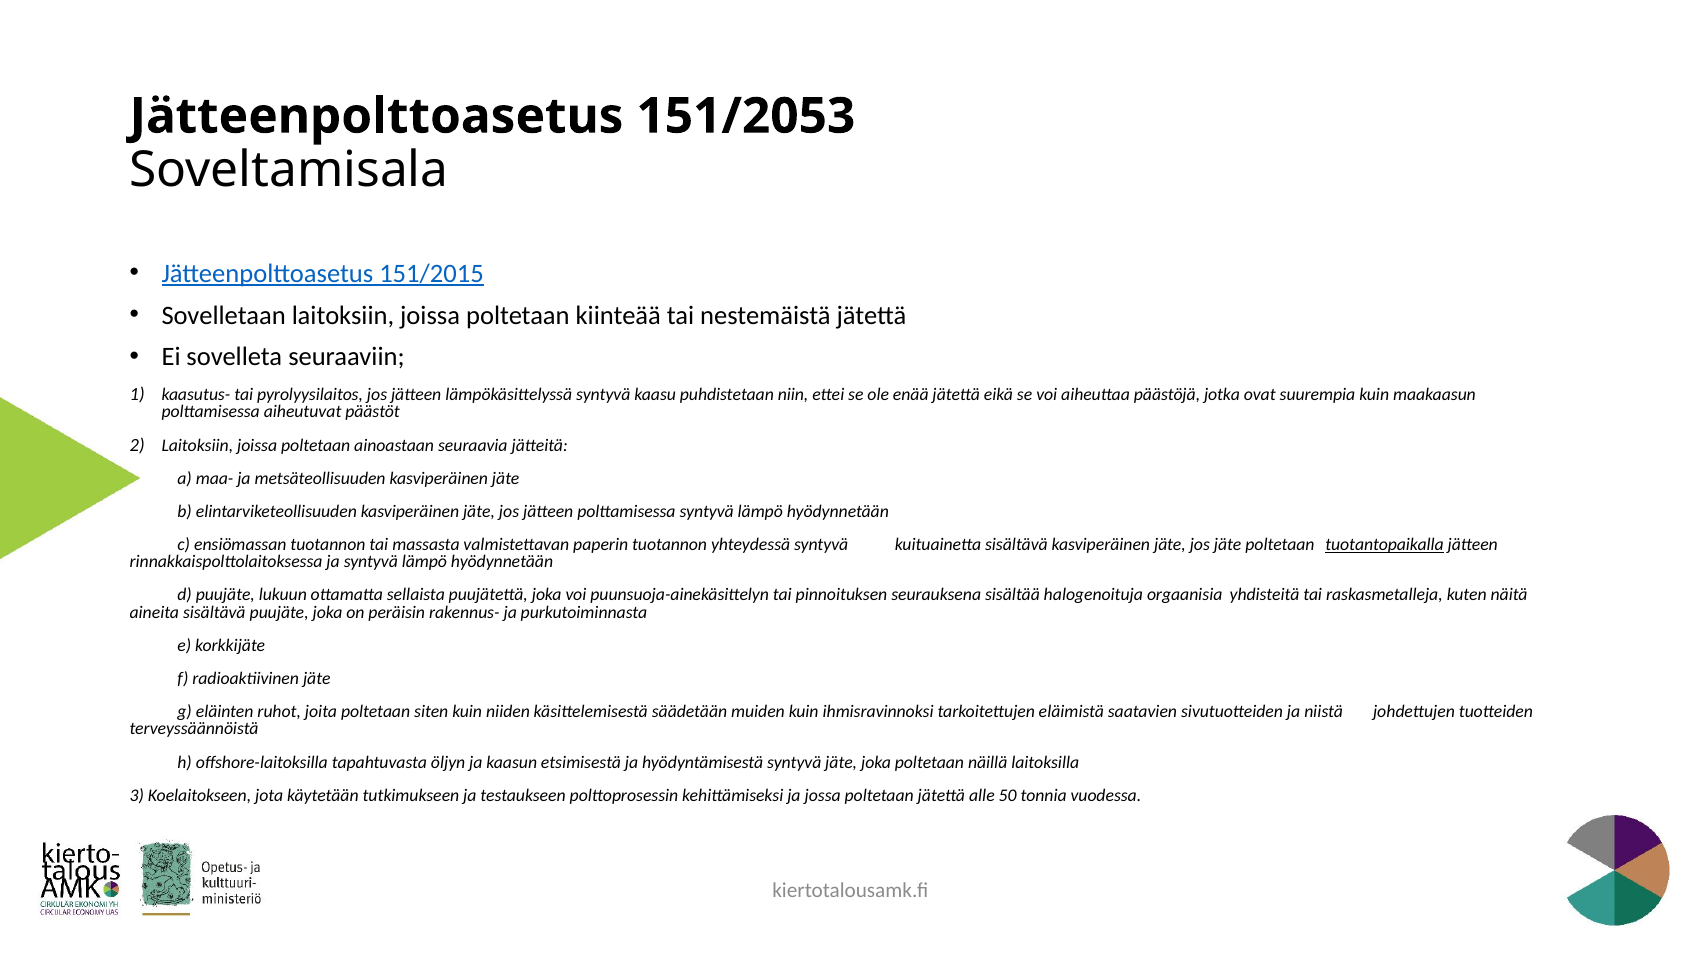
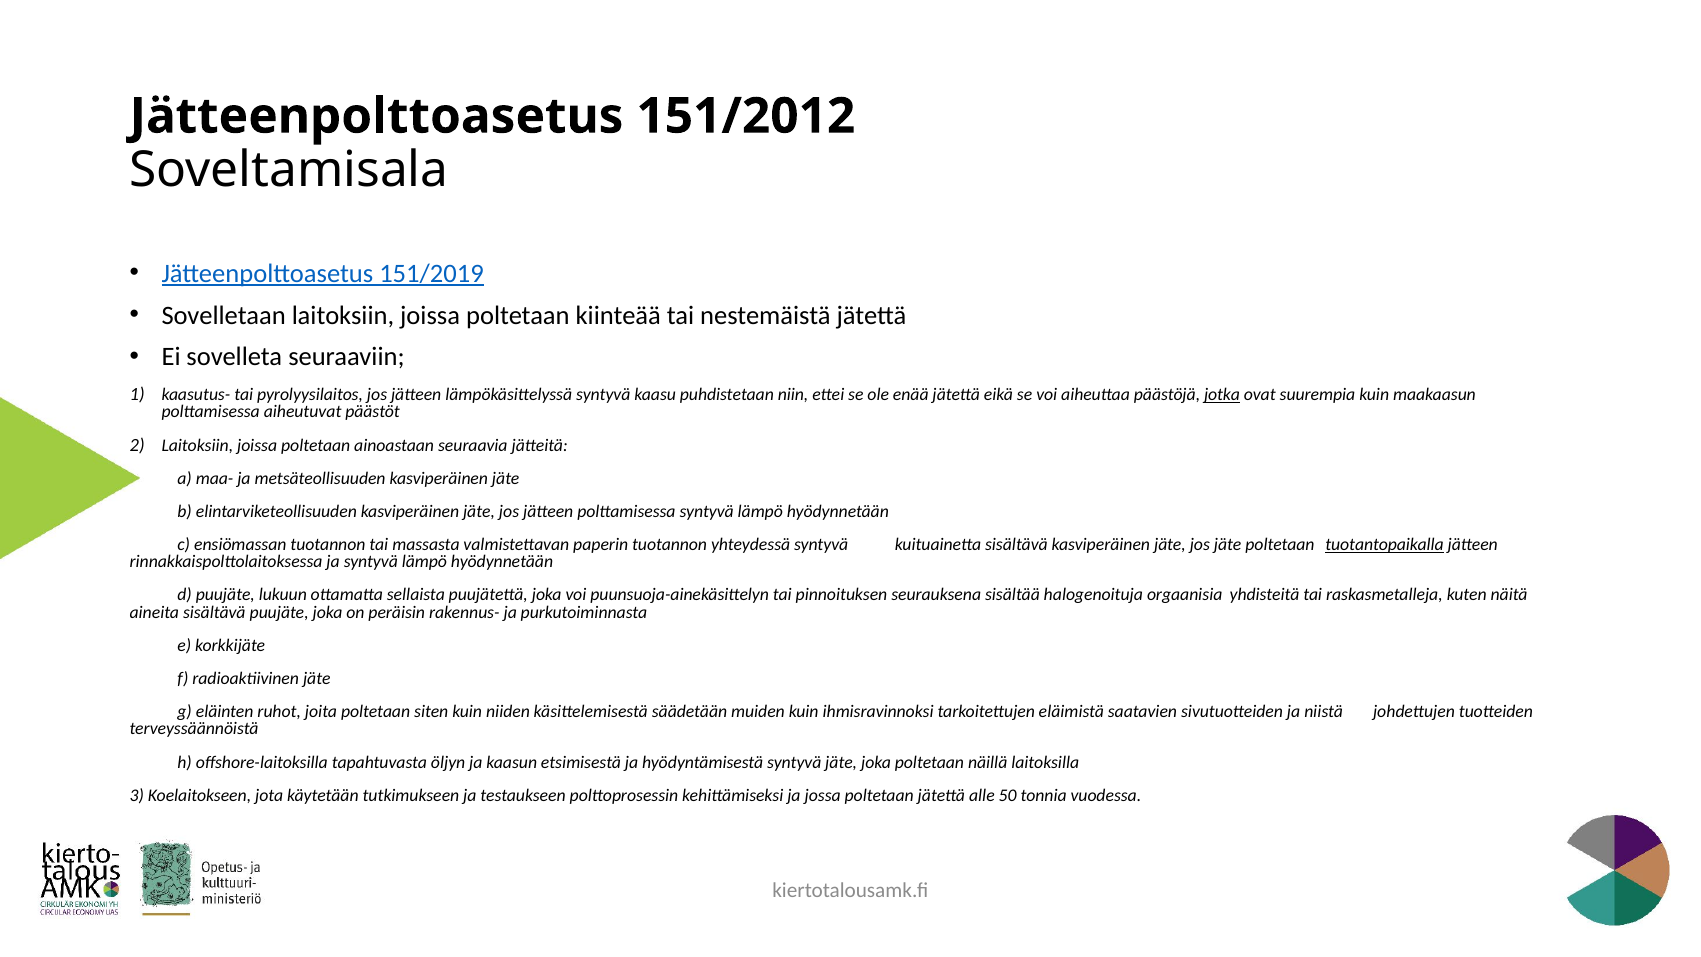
151/2053: 151/2053 -> 151/2012
151/2015: 151/2015 -> 151/2019
jotka underline: none -> present
